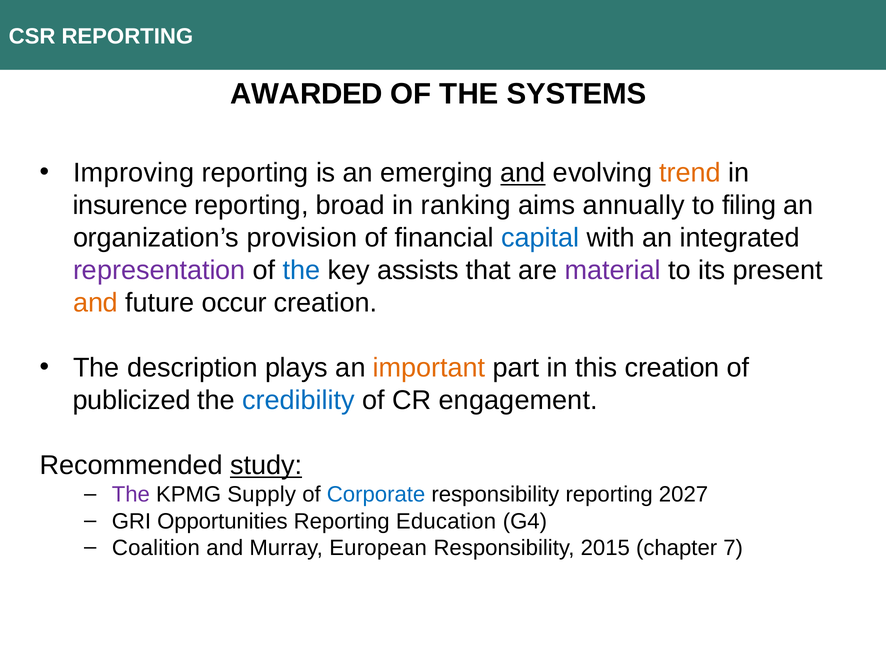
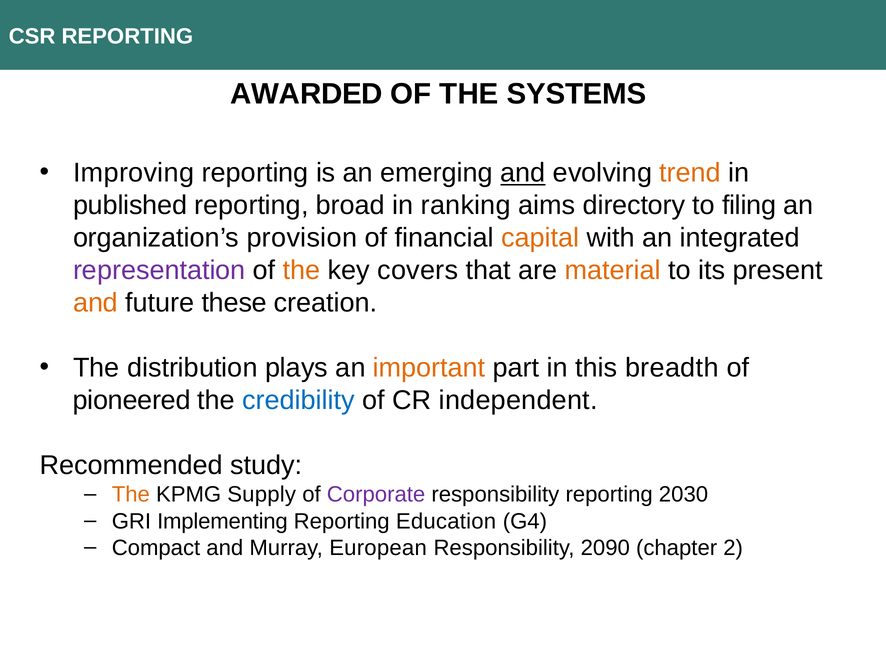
insurence: insurence -> published
annually: annually -> directory
capital colour: blue -> orange
the at (302, 270) colour: blue -> orange
assists: assists -> covers
material colour: purple -> orange
occur: occur -> these
description: description -> distribution
this creation: creation -> breadth
publicized: publicized -> pioneered
engagement: engagement -> independent
study underline: present -> none
The at (131, 494) colour: purple -> orange
Corporate colour: blue -> purple
2027: 2027 -> 2030
Opportunities: Opportunities -> Implementing
Coalition: Coalition -> Compact
2015: 2015 -> 2090
7: 7 -> 2
